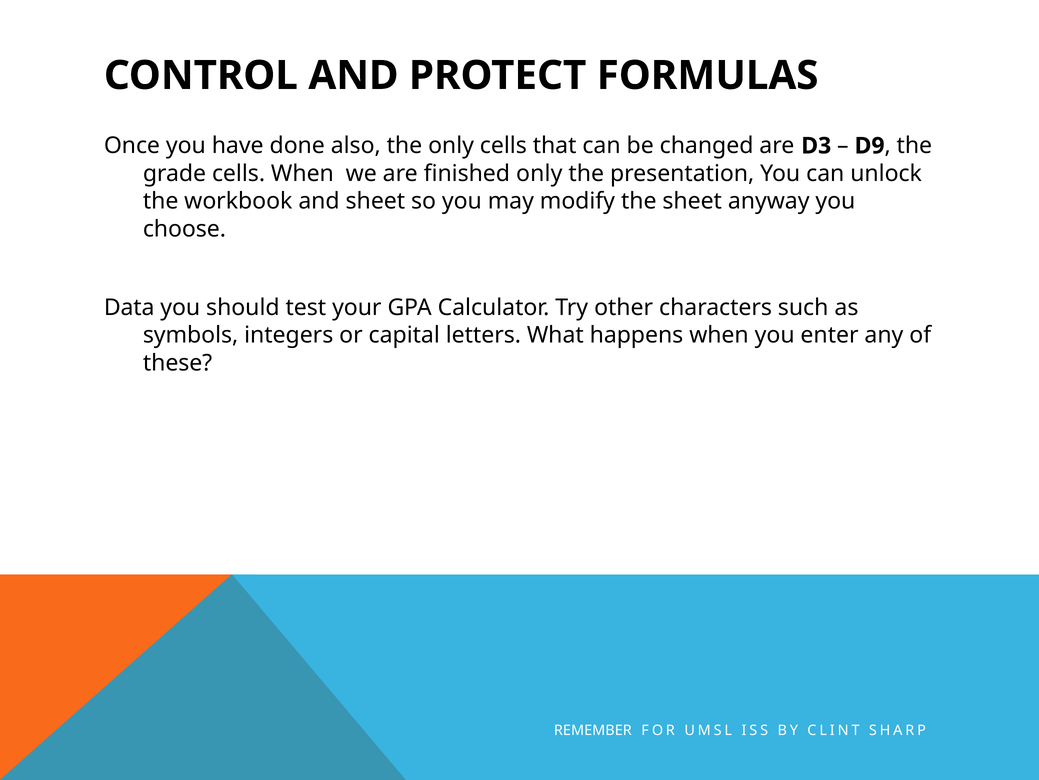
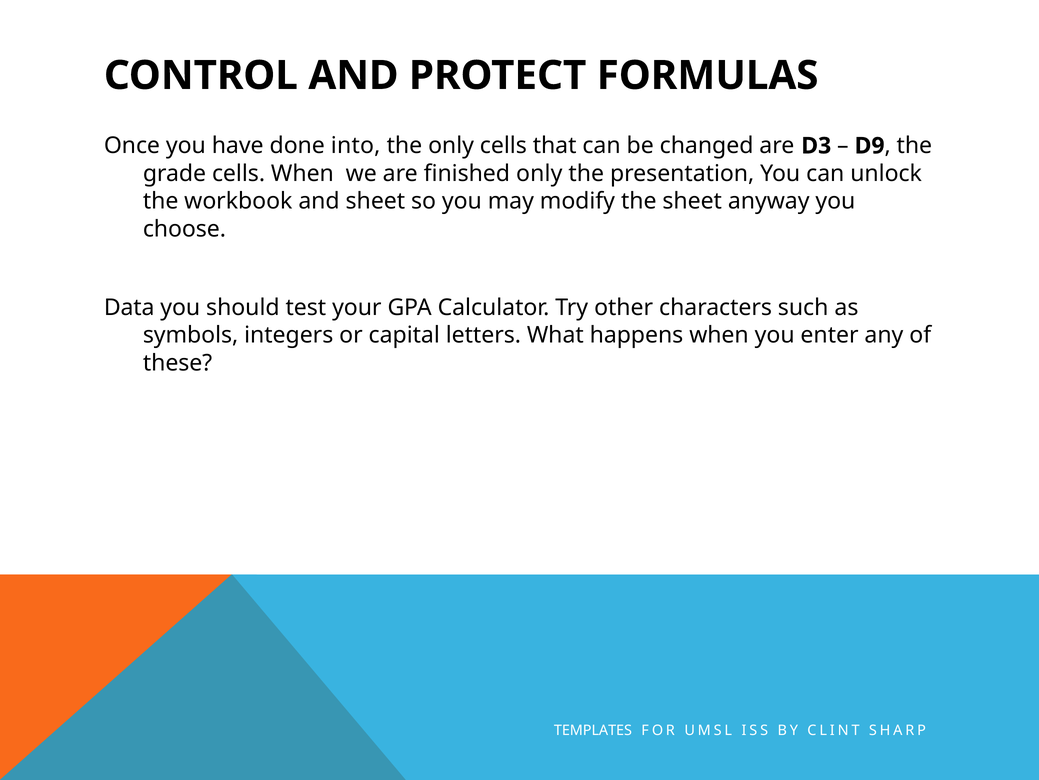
also: also -> into
REMEMBER: REMEMBER -> TEMPLATES
